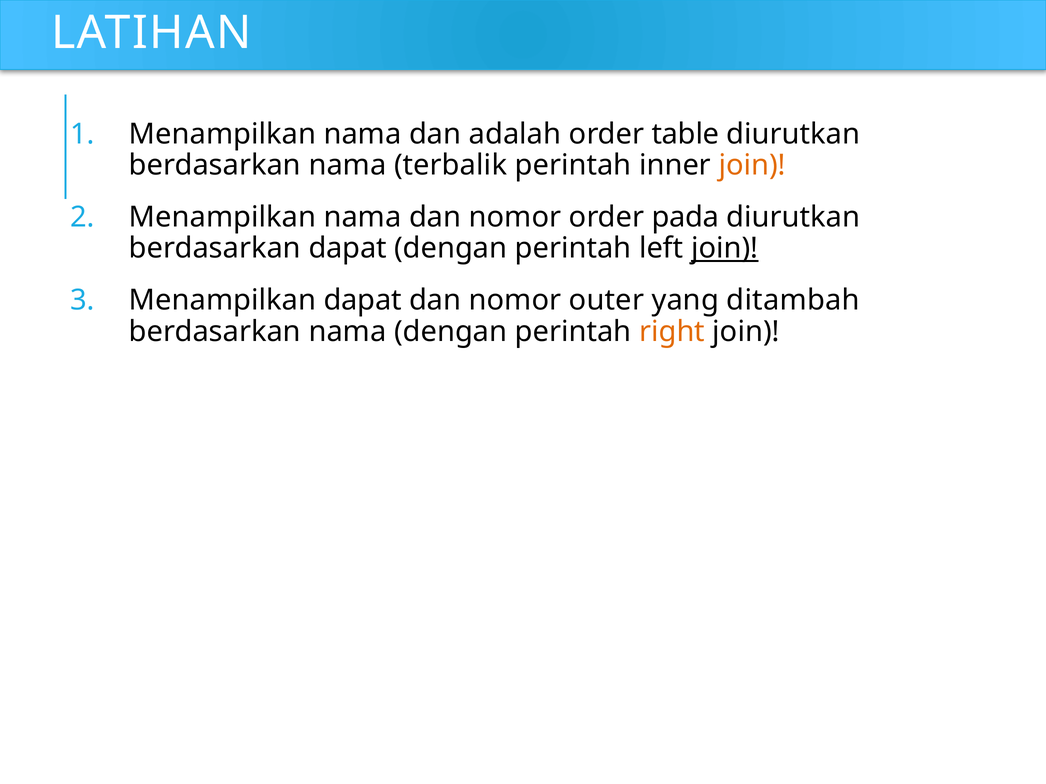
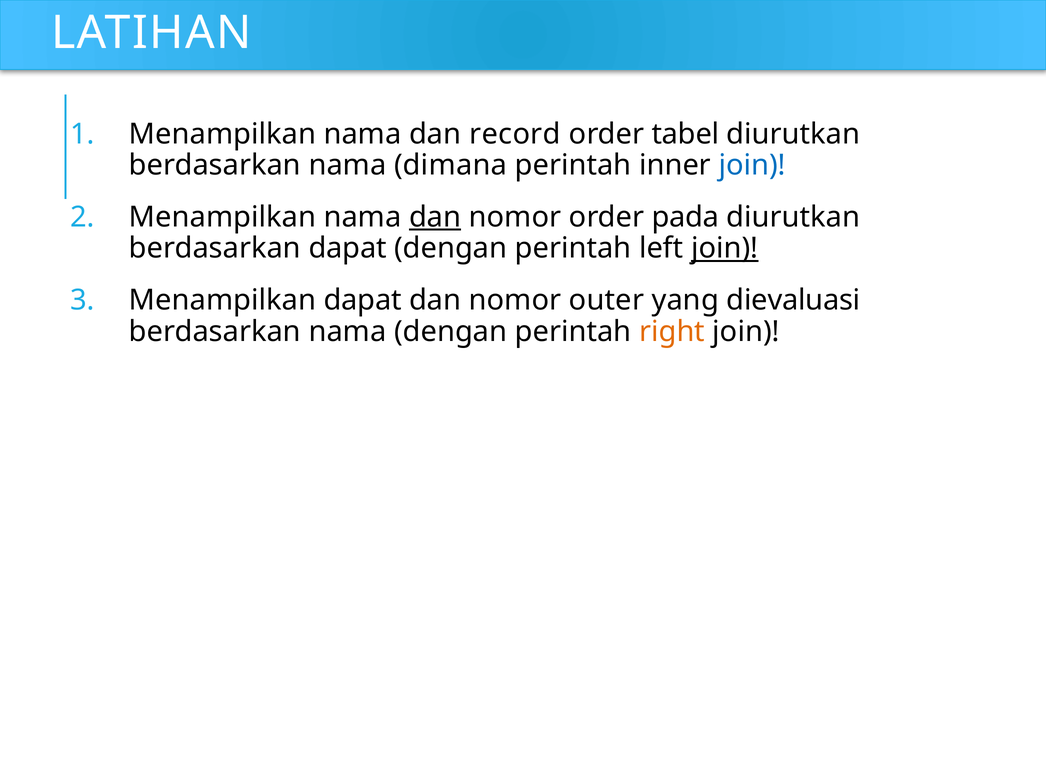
adalah: adalah -> record
table: table -> tabel
terbalik: terbalik -> dimana
join at (752, 165) colour: orange -> blue
dan at (435, 217) underline: none -> present
ditambah: ditambah -> dievaluasi
